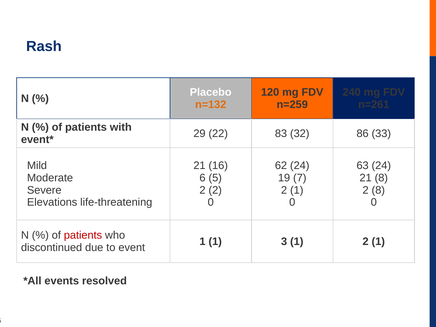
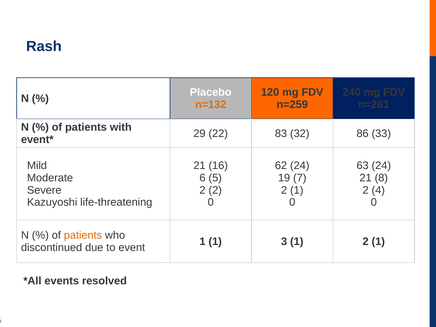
2 8: 8 -> 4
Elevations: Elevations -> Kazuyoshi
patients at (83, 235) colour: red -> orange
